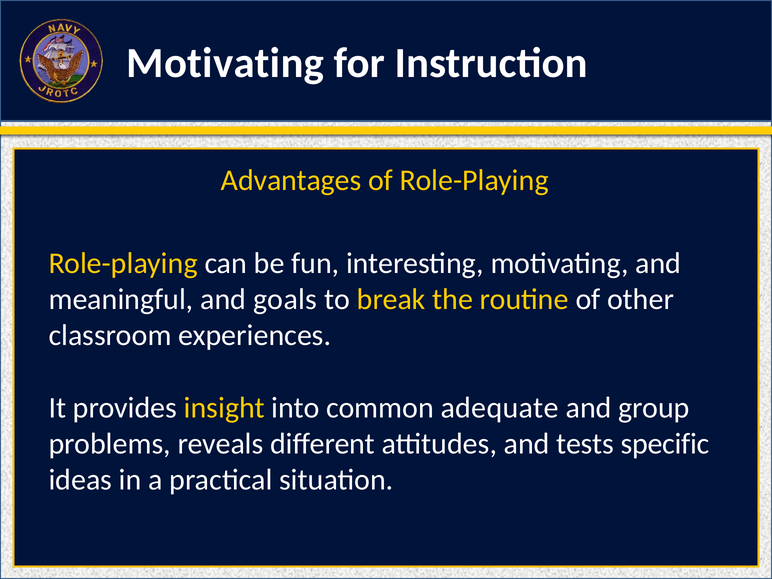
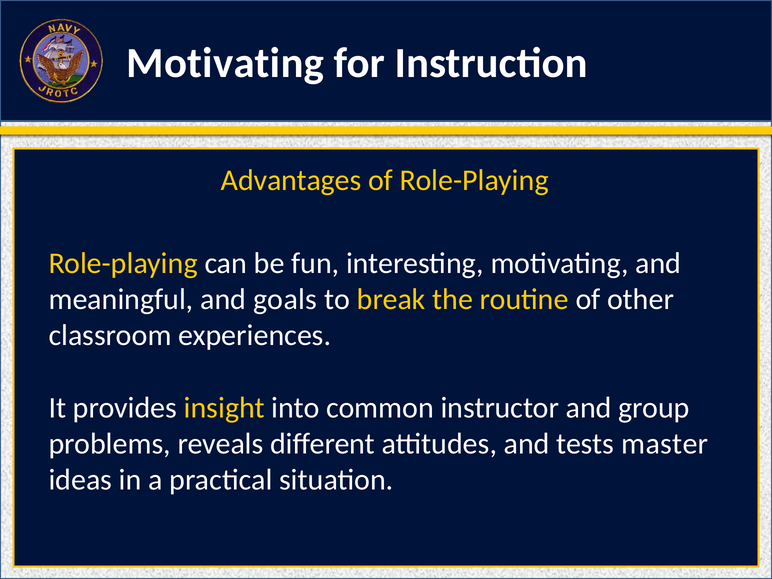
adequate: adequate -> instructor
specific: specific -> master
